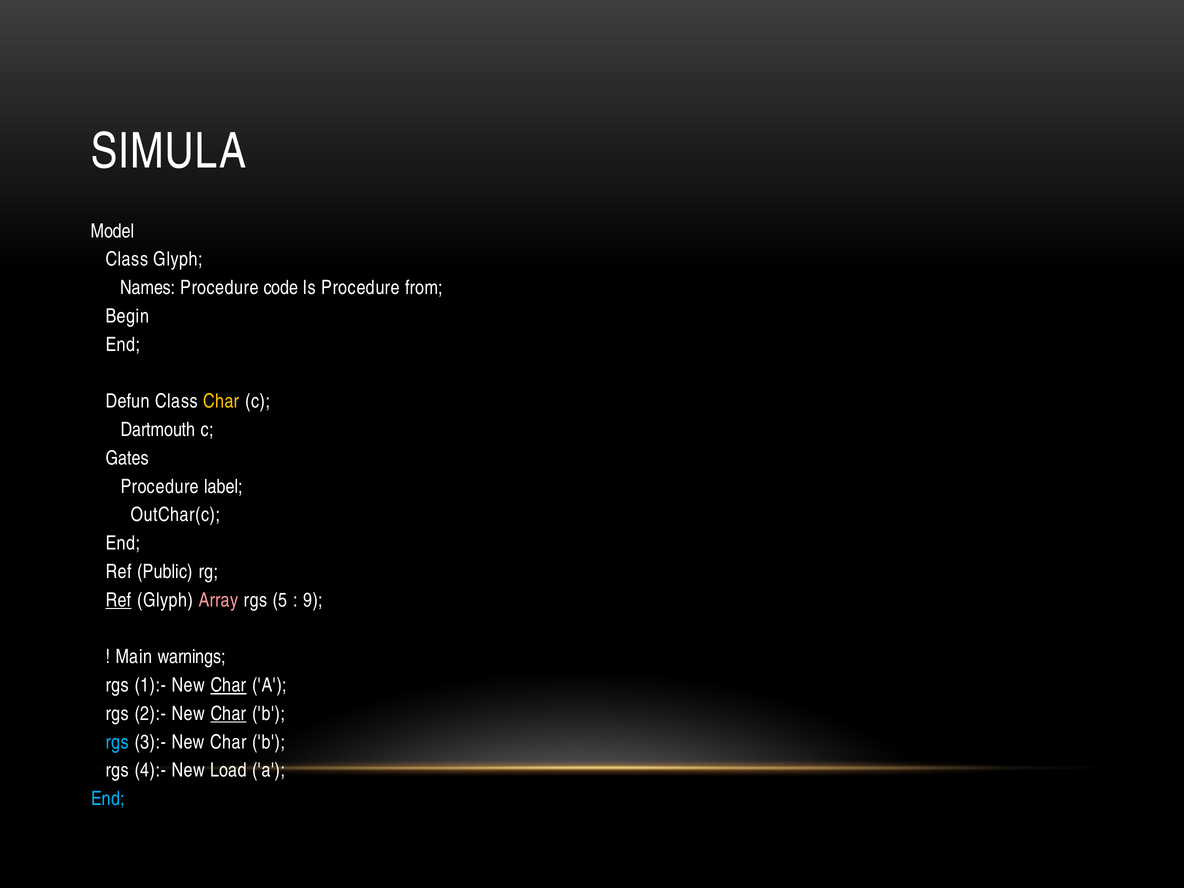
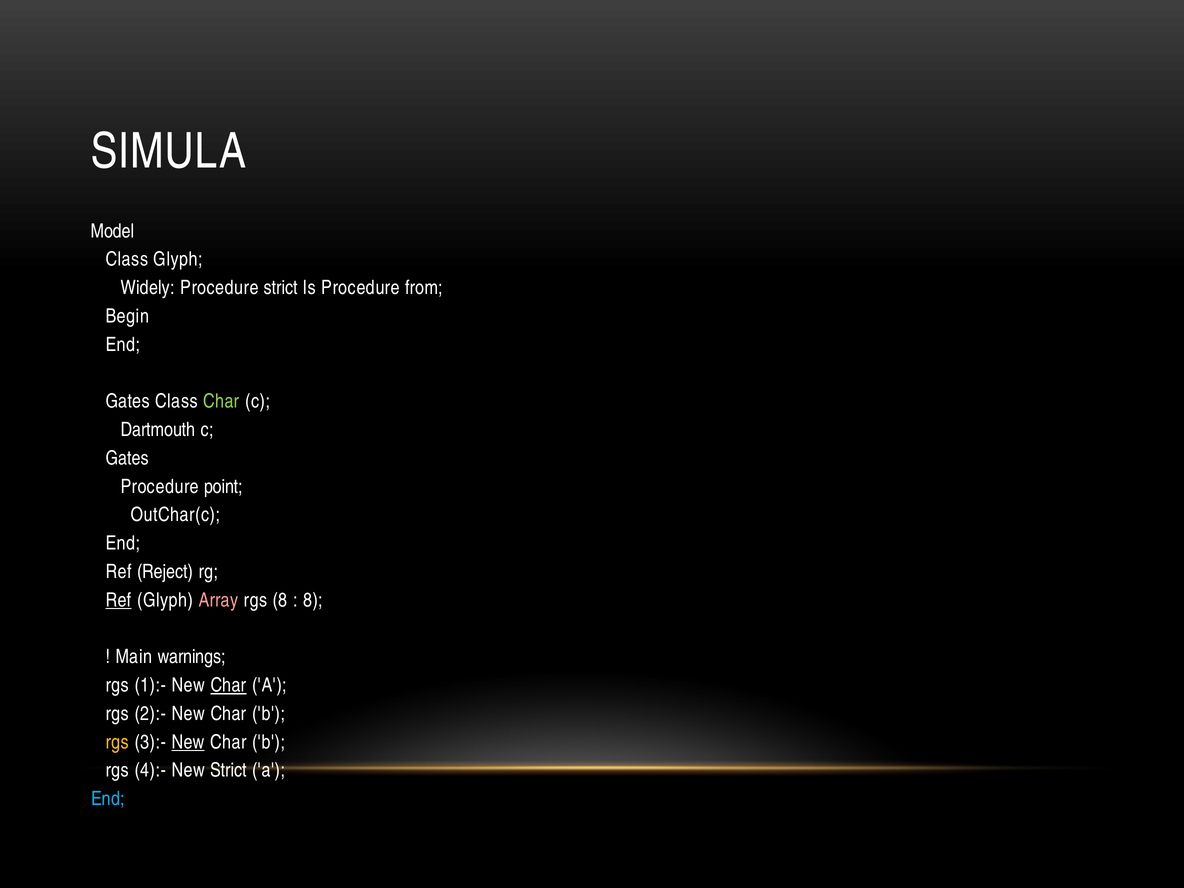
Names: Names -> Widely
Procedure code: code -> strict
Defun at (128, 401): Defun -> Gates
Char at (221, 401) colour: yellow -> light green
label: label -> point
Public: Public -> Reject
rgs 5: 5 -> 8
9 at (313, 600): 9 -> 8
Char at (228, 714) underline: present -> none
rgs at (117, 742) colour: light blue -> yellow
New at (188, 742) underline: none -> present
New Load: Load -> Strict
